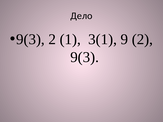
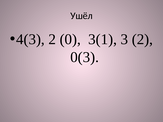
Дело: Дело -> Ушёл
9(3 at (30, 39): 9(3 -> 4(3
1: 1 -> 0
9: 9 -> 3
9(3 at (85, 57): 9(3 -> 0(3
